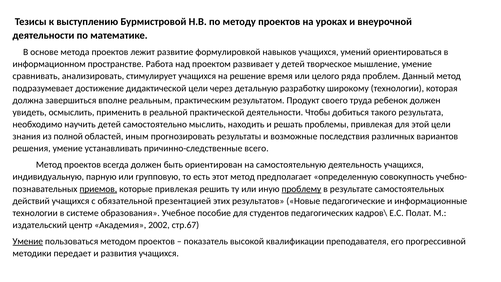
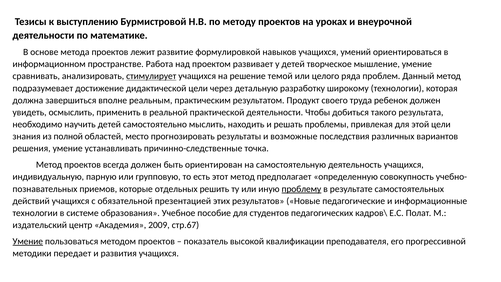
стимулирует underline: none -> present
время: время -> темой
иным: иным -> место
всего: всего -> точка
приемов underline: present -> none
которые привлекая: привлекая -> отдельных
2002: 2002 -> 2009
